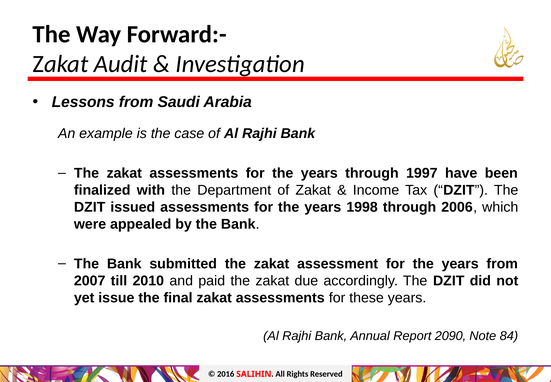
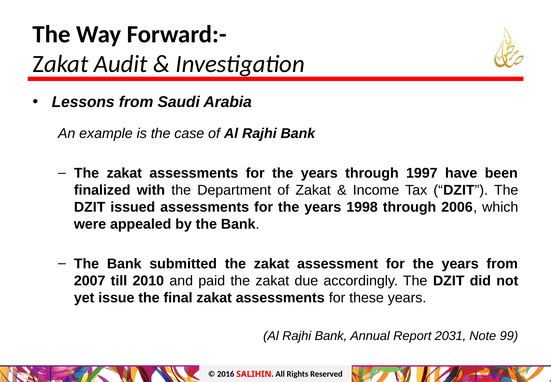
2090: 2090 -> 2031
84: 84 -> 99
